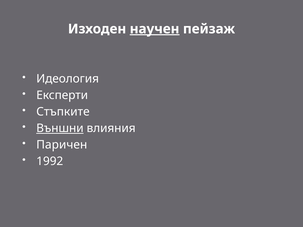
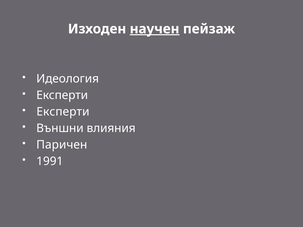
Стъпките at (63, 112): Стъпките -> Експерти
Външни underline: present -> none
1992: 1992 -> 1991
